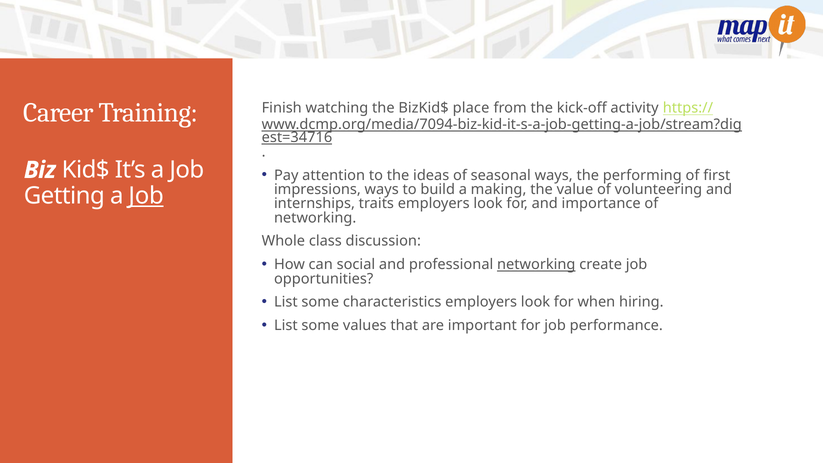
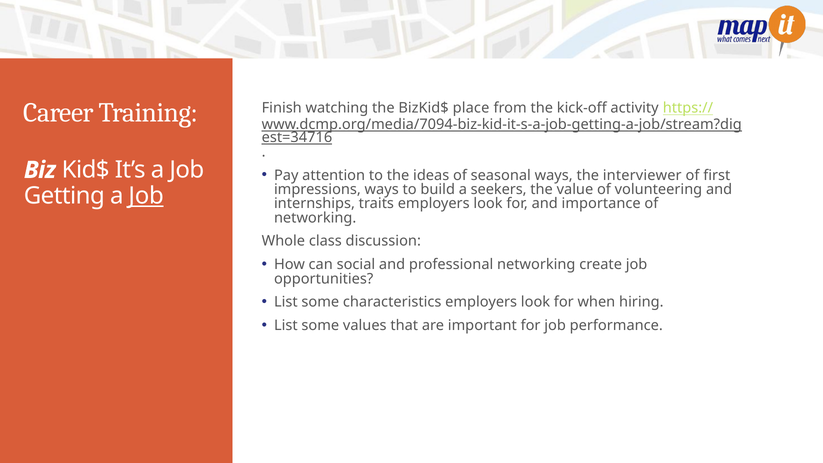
performing: performing -> interviewer
making: making -> seekers
networking at (536, 265) underline: present -> none
